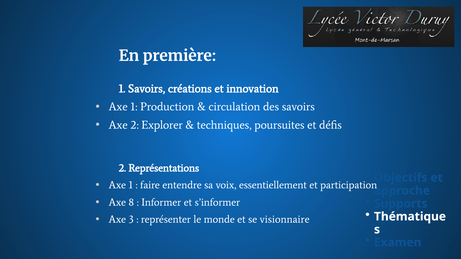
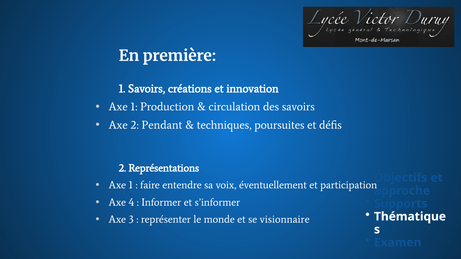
Explorer: Explorer -> Pendant
essentiellement: essentiellement -> éventuellement
8: 8 -> 4
